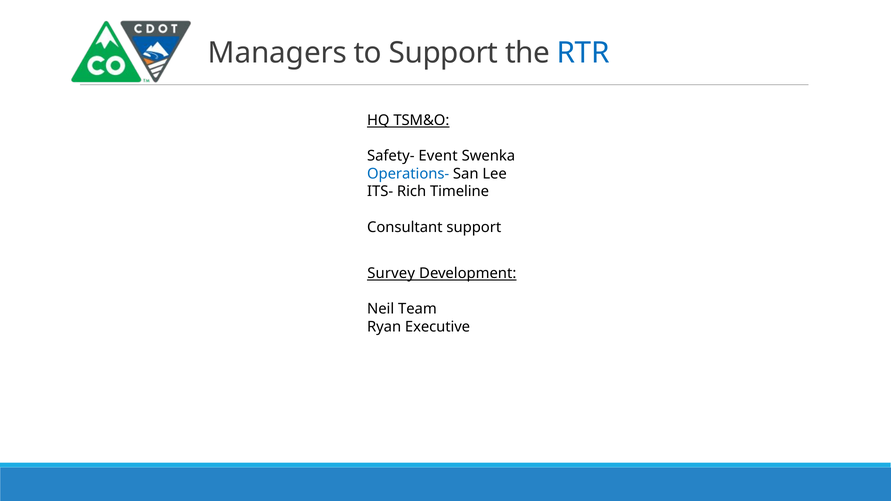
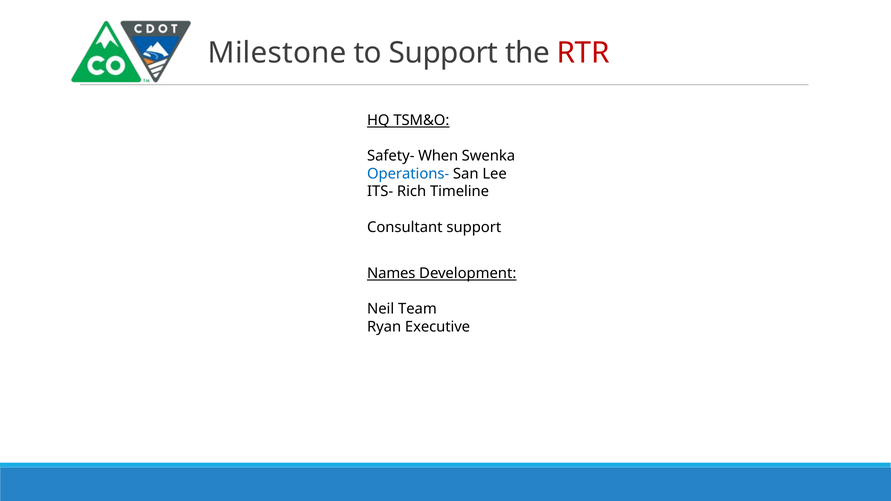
Managers: Managers -> Milestone
RTR colour: blue -> red
Event: Event -> When
Survey: Survey -> Names
